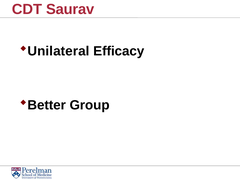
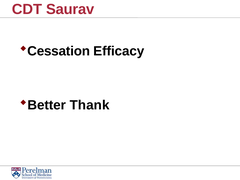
Unilateral: Unilateral -> Cessation
Group: Group -> Thank
